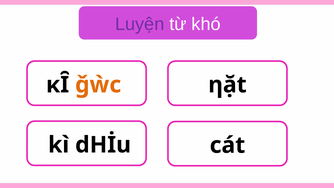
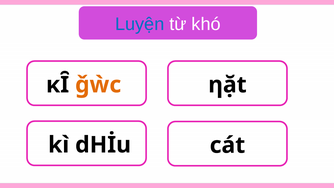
Luyện colour: purple -> blue
